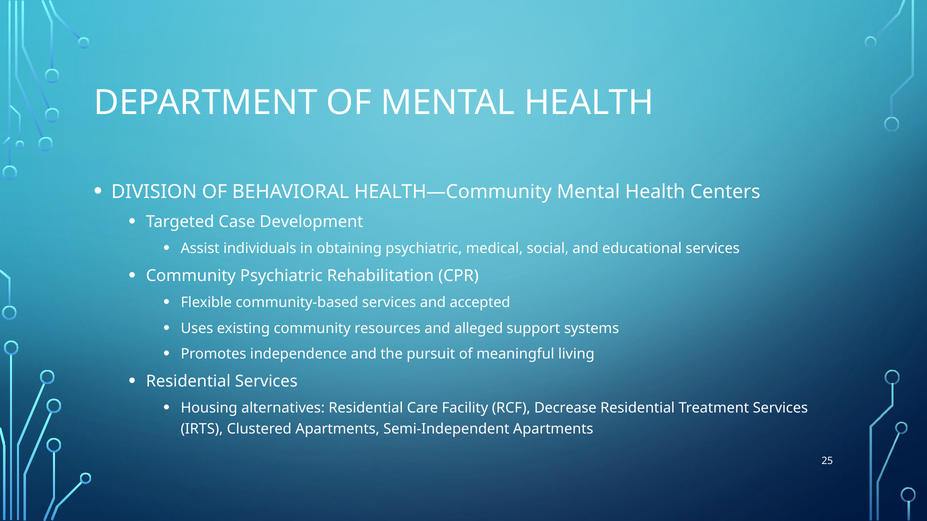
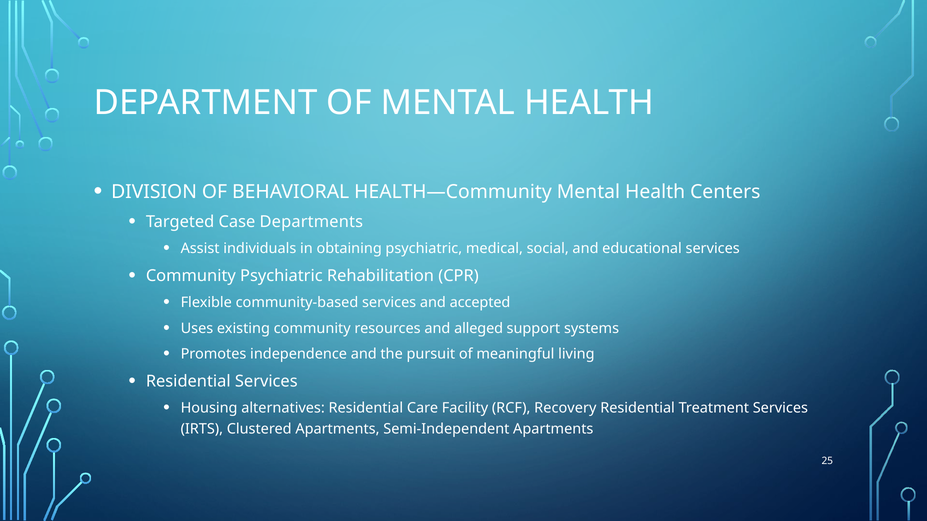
Development: Development -> Departments
Decrease: Decrease -> Recovery
